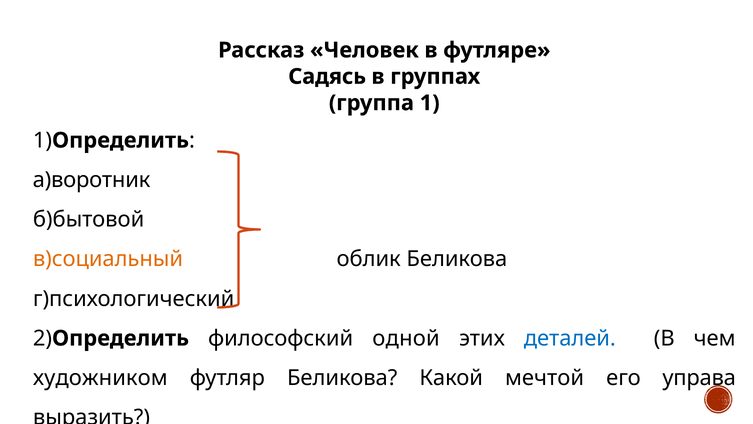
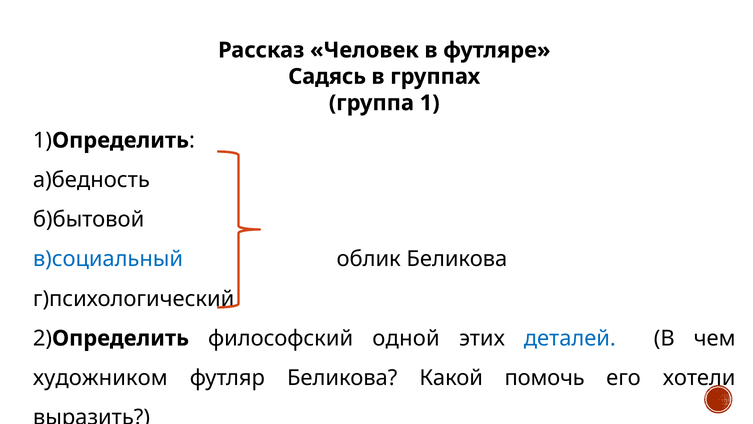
а)воротник: а)воротник -> а)бедность
в)социальный colour: orange -> blue
мечтой: мечтой -> помочь
управа: управа -> хотели
